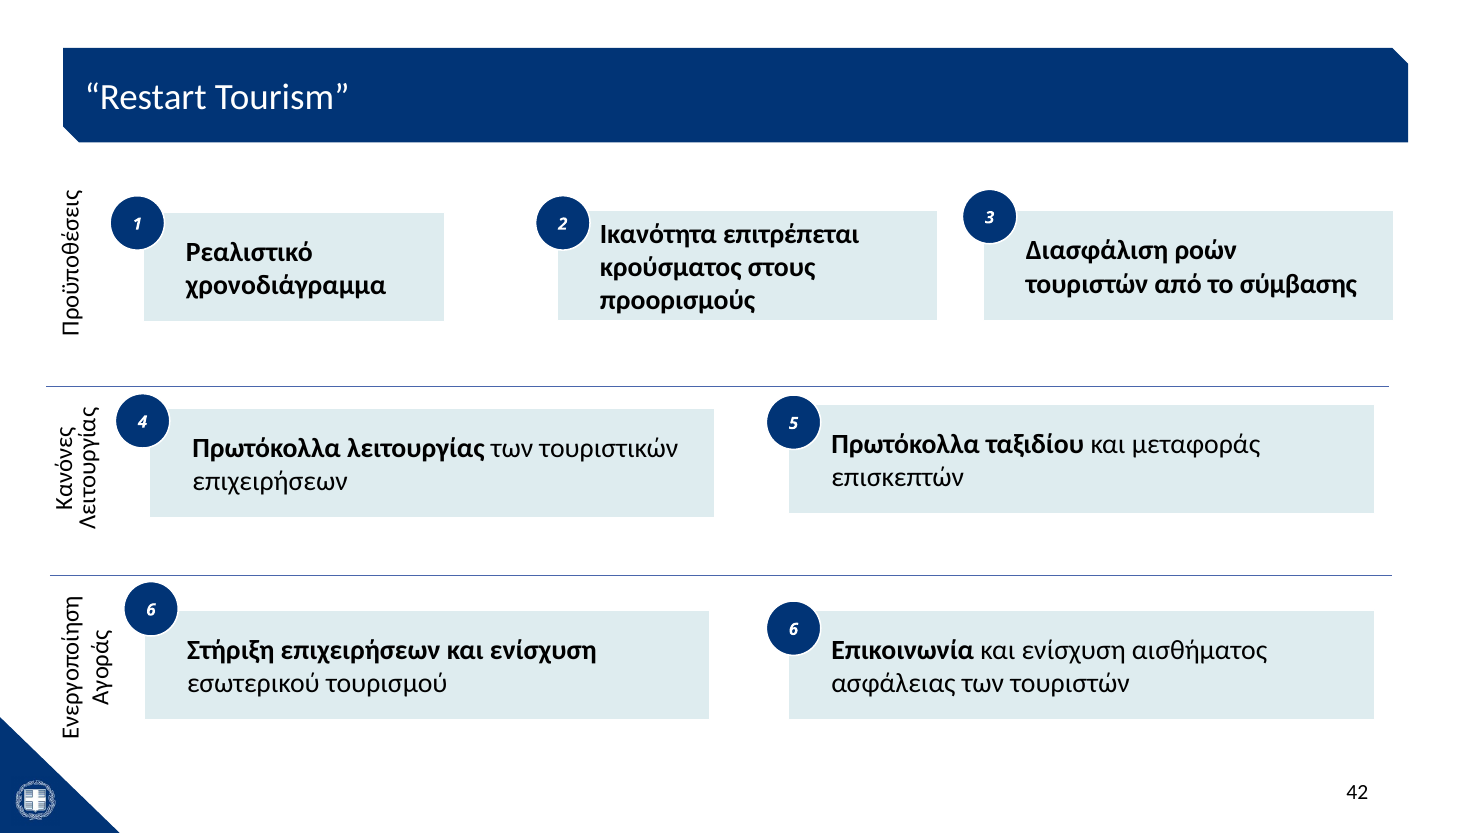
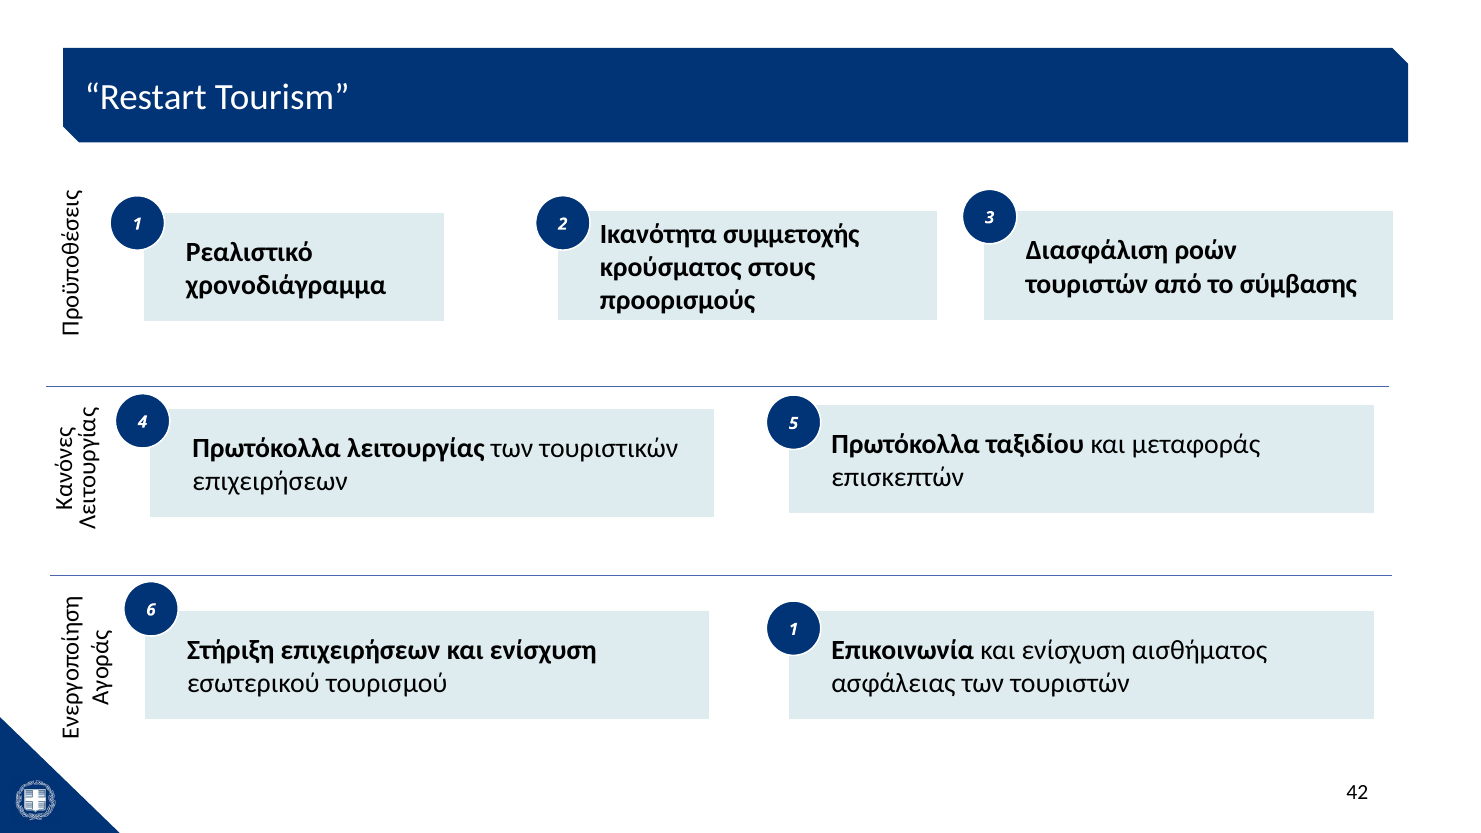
επιτρέπεται: επιτρέπεται -> συμμετοχής
6 at (794, 629): 6 -> 1
